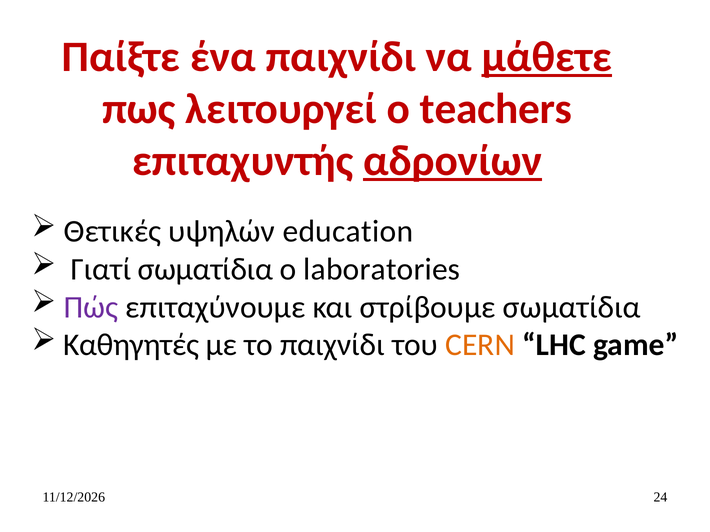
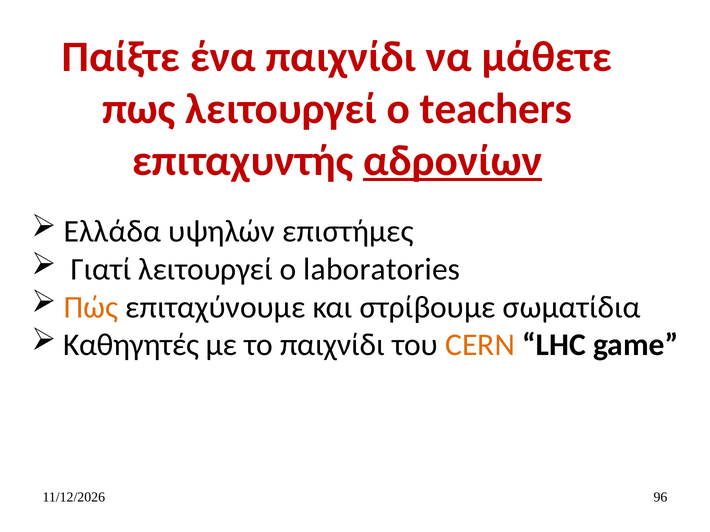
μάθετε underline: present -> none
Θετικές: Θετικές -> Ελλάδα
education: education -> επιστήμες
Γιατί σωματίδια: σωματίδια -> λειτουργεί
Πώς colour: purple -> orange
24: 24 -> 96
